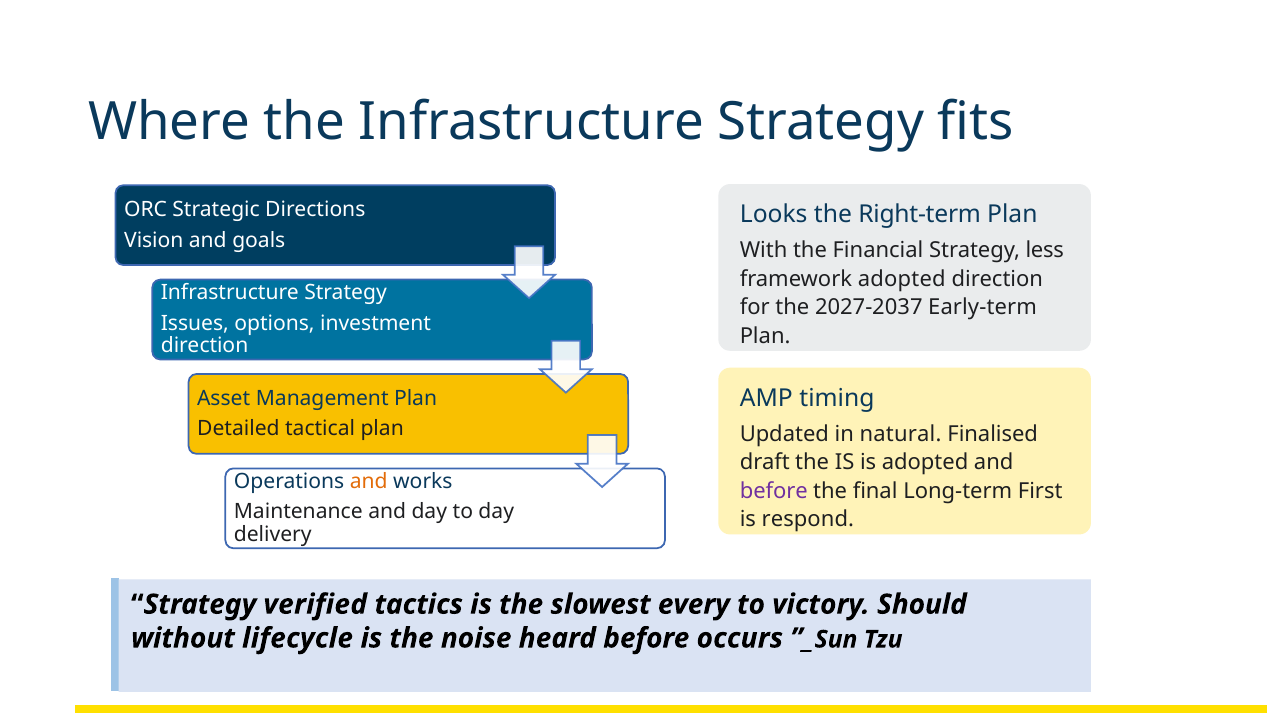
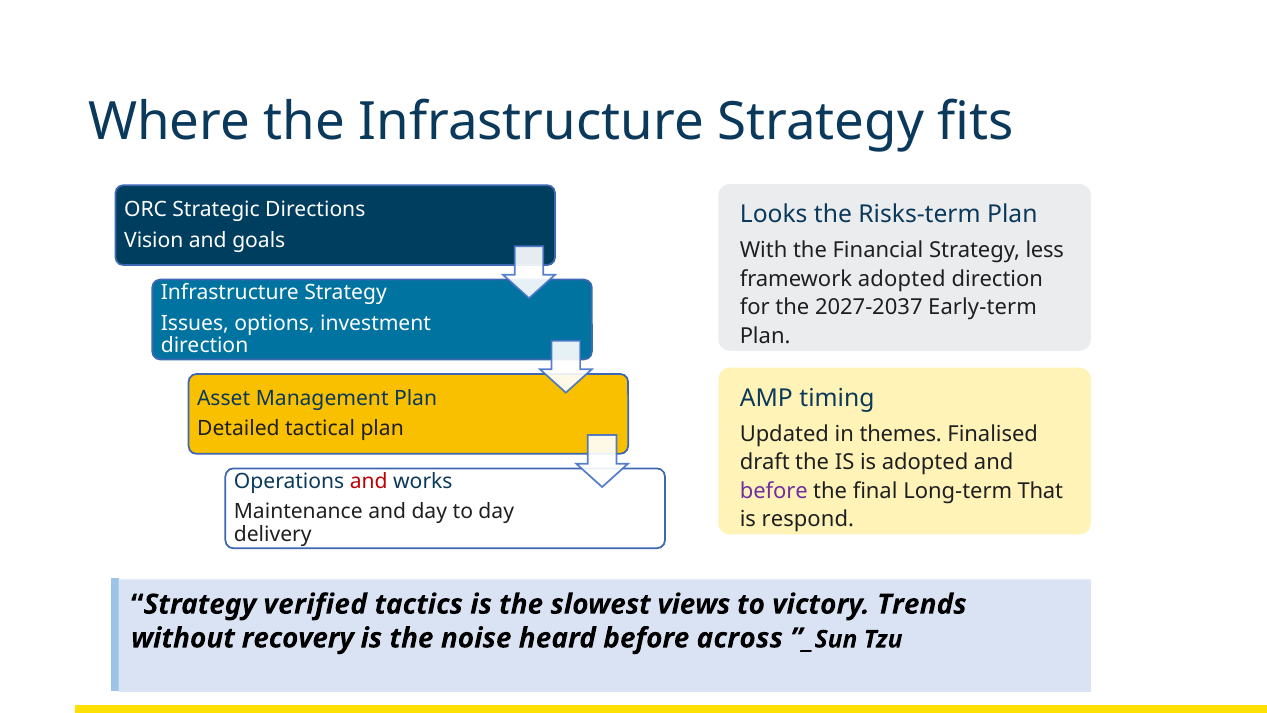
Right-term: Right-term -> Risks-term
natural: natural -> themes
and at (369, 481) colour: orange -> red
First: First -> That
every: every -> views
Should: Should -> Trends
lifecycle: lifecycle -> recovery
occurs: occurs -> across
